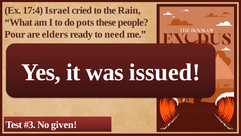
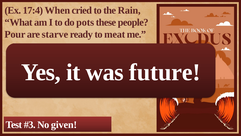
Israel: Israel -> When
elders: elders -> starve
need: need -> meat
issued: issued -> future
